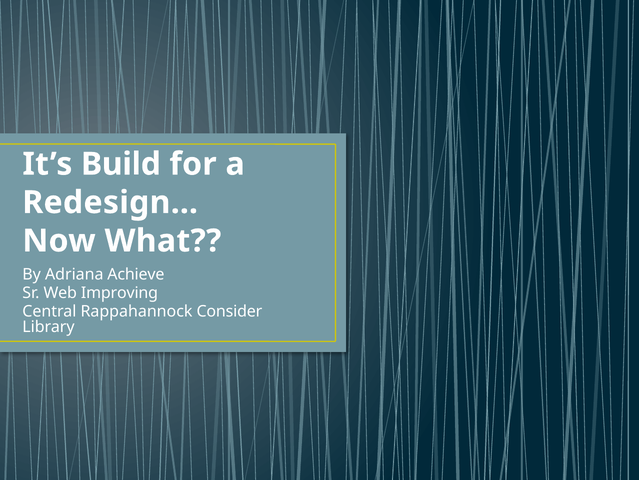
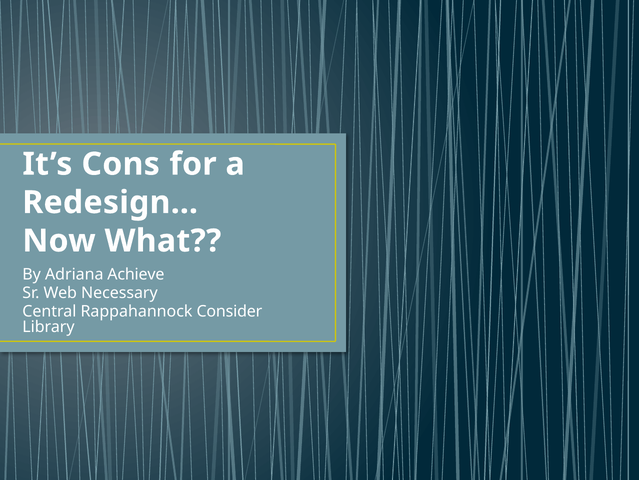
Build: Build -> Cons
Improving: Improving -> Necessary
